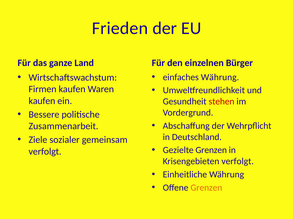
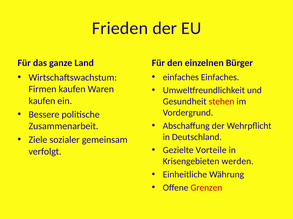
einfaches Währung: Währung -> Einfaches
Gezielte Grenzen: Grenzen -> Vorteile
Krisengebieten verfolgt: verfolgt -> werden
Grenzen at (206, 188) colour: orange -> red
